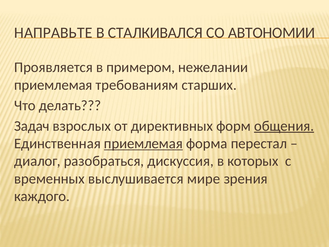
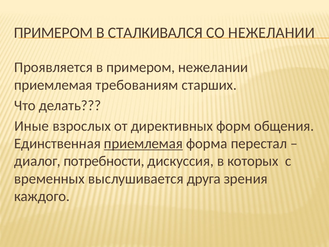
НАПРАВЬТЕ at (53, 33): НАПРАВЬТЕ -> ПРИМЕРОМ
СО АВТОНОМИИ: АВТОНОМИИ -> НЕЖЕЛАНИИ
Задач: Задач -> Иные
общения underline: present -> none
разобраться: разобраться -> потребности
мире: мире -> друга
